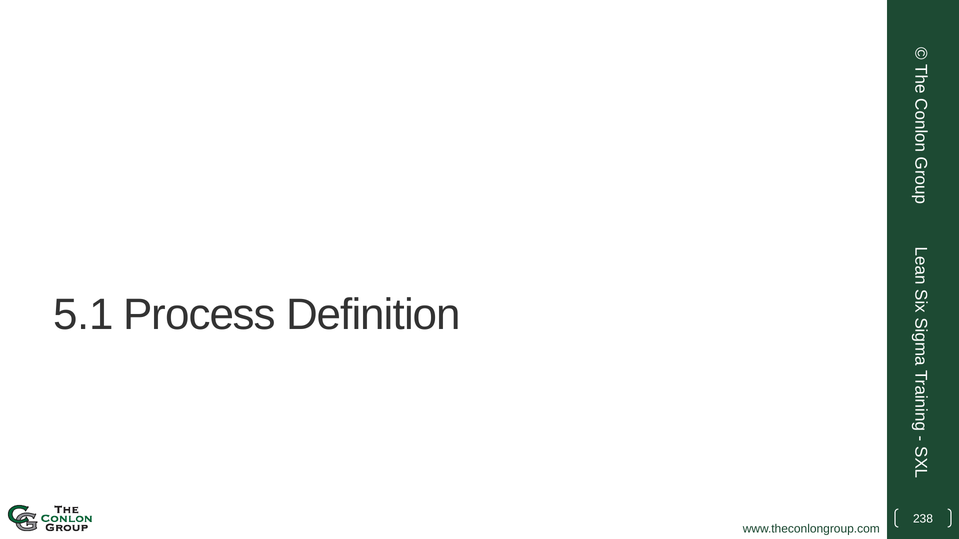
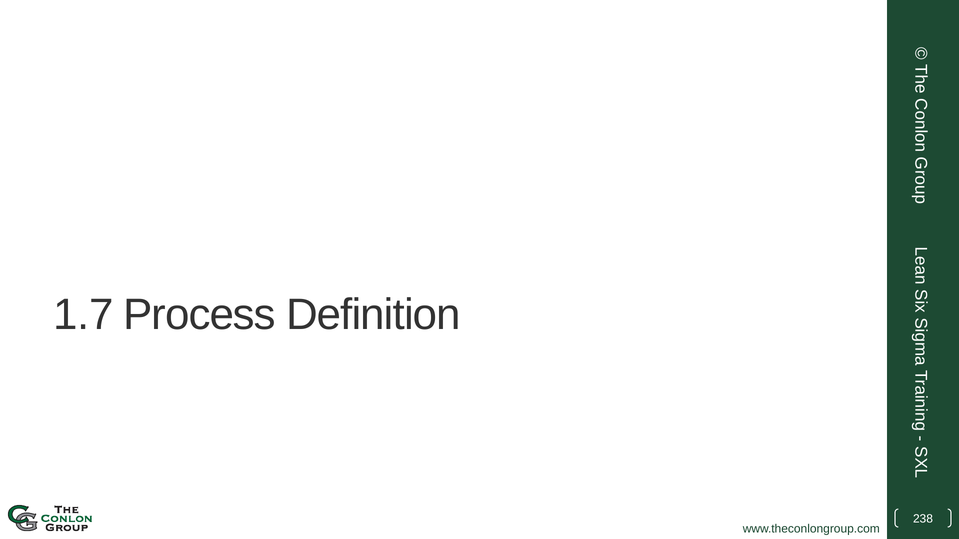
5.1: 5.1 -> 1.7
